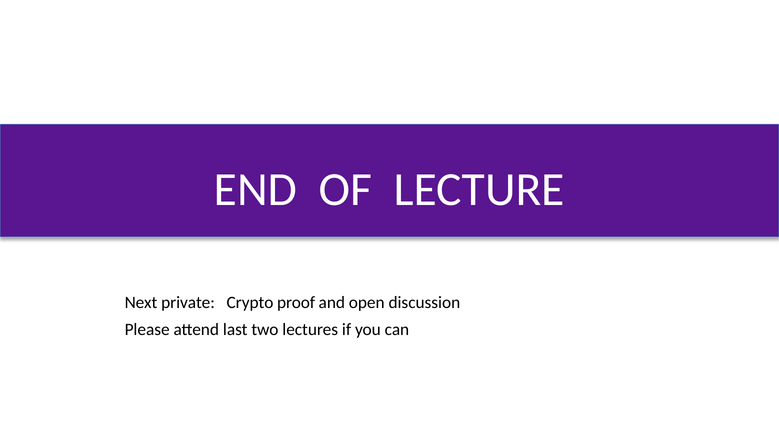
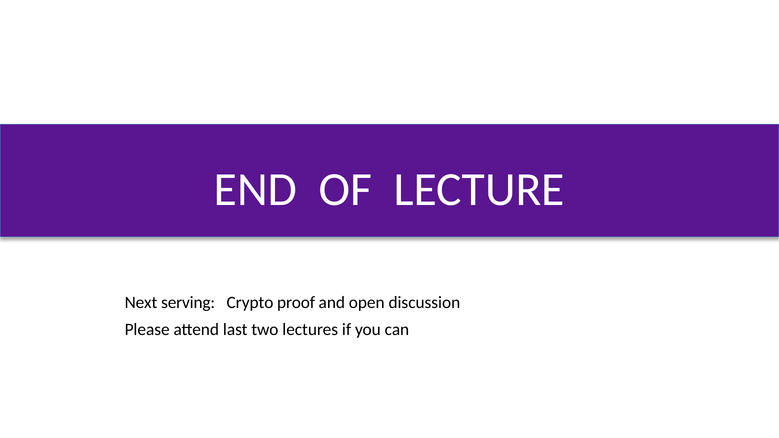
private: private -> serving
